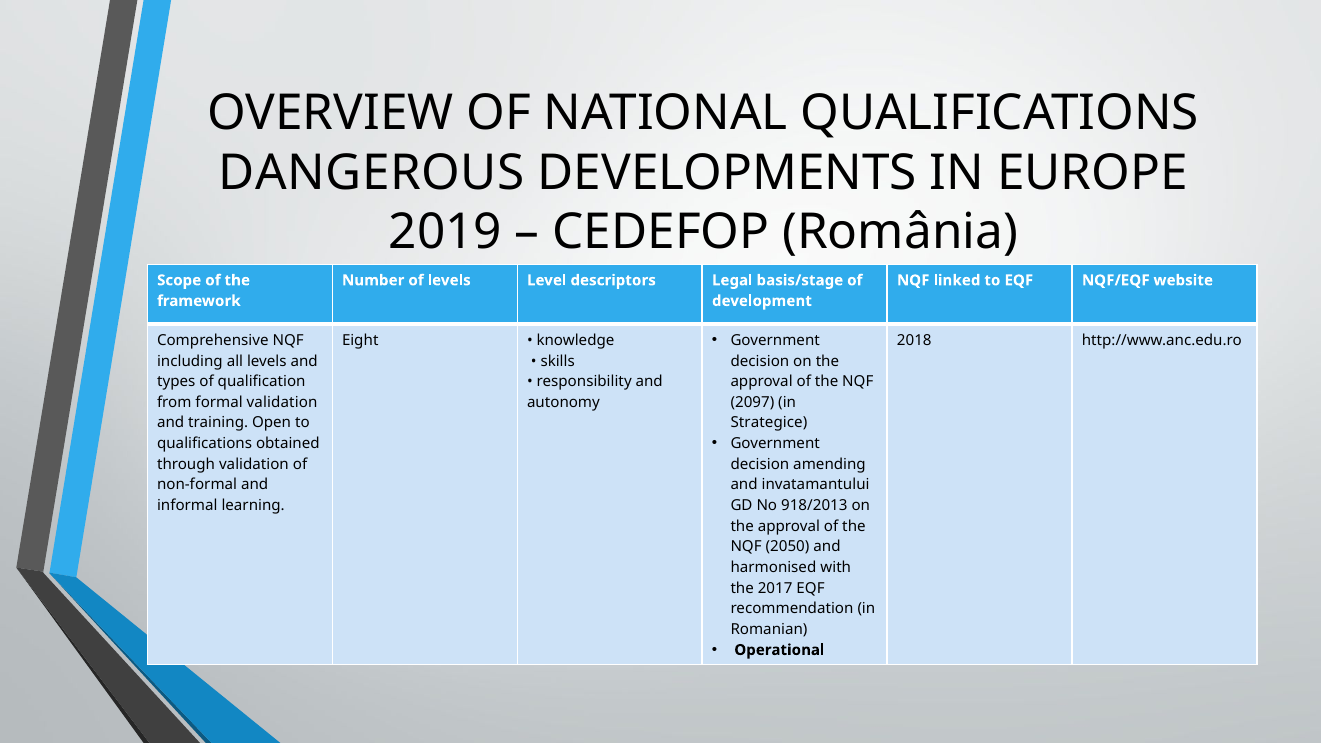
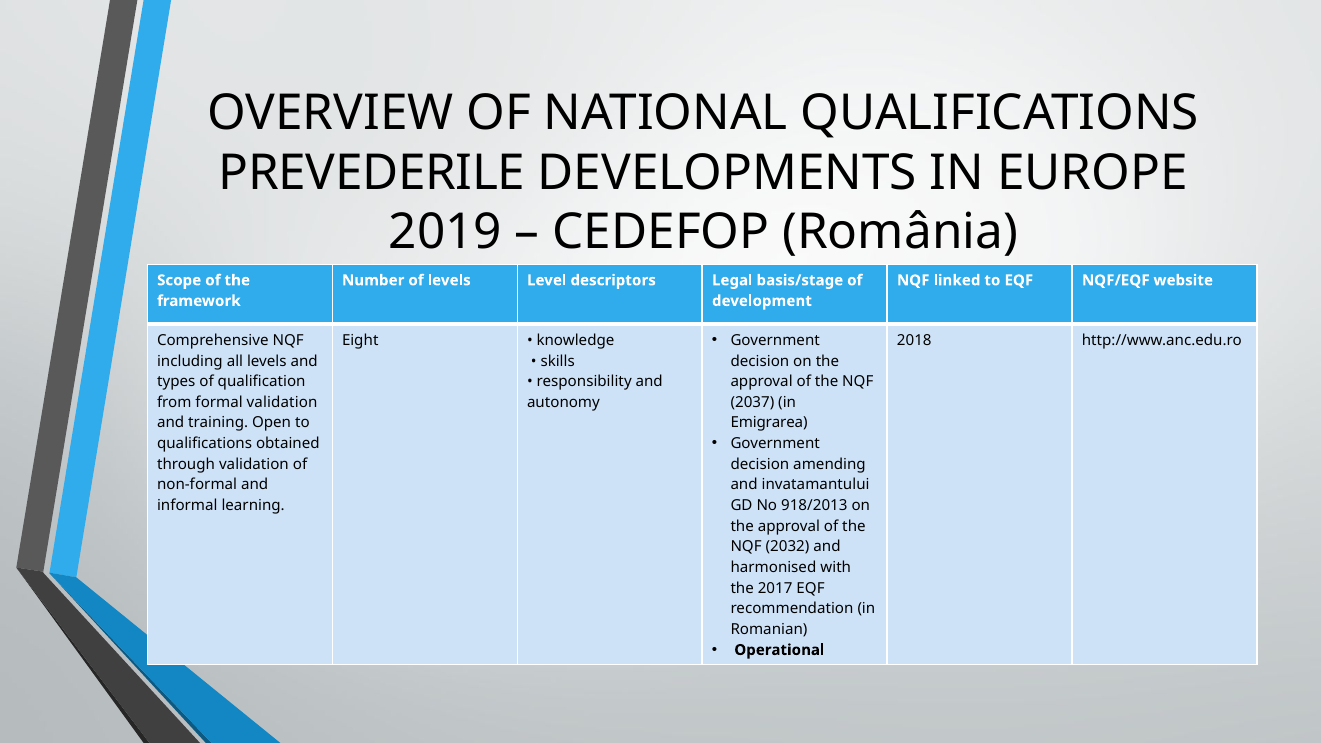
DANGEROUS: DANGEROUS -> PREVEDERILE
2097: 2097 -> 2037
Strategice: Strategice -> Emigrarea
2050: 2050 -> 2032
